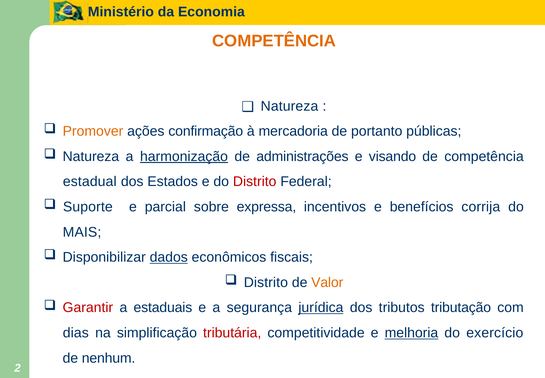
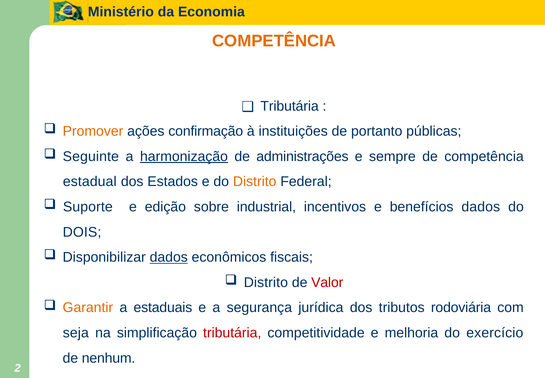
Natureza at (289, 106): Natureza -> Tributária
mercadoria: mercadoria -> instituições
Natureza at (91, 156): Natureza -> Seguinte
visando: visando -> sempre
Distrito at (255, 181) colour: red -> orange
parcial: parcial -> edição
expressa: expressa -> industrial
benefícios corrija: corrija -> dados
MAIS: MAIS -> DOIS
Valor colour: orange -> red
Garantir colour: red -> orange
jurídica underline: present -> none
tributação: tributação -> rodoviária
dias: dias -> seja
melhoria underline: present -> none
